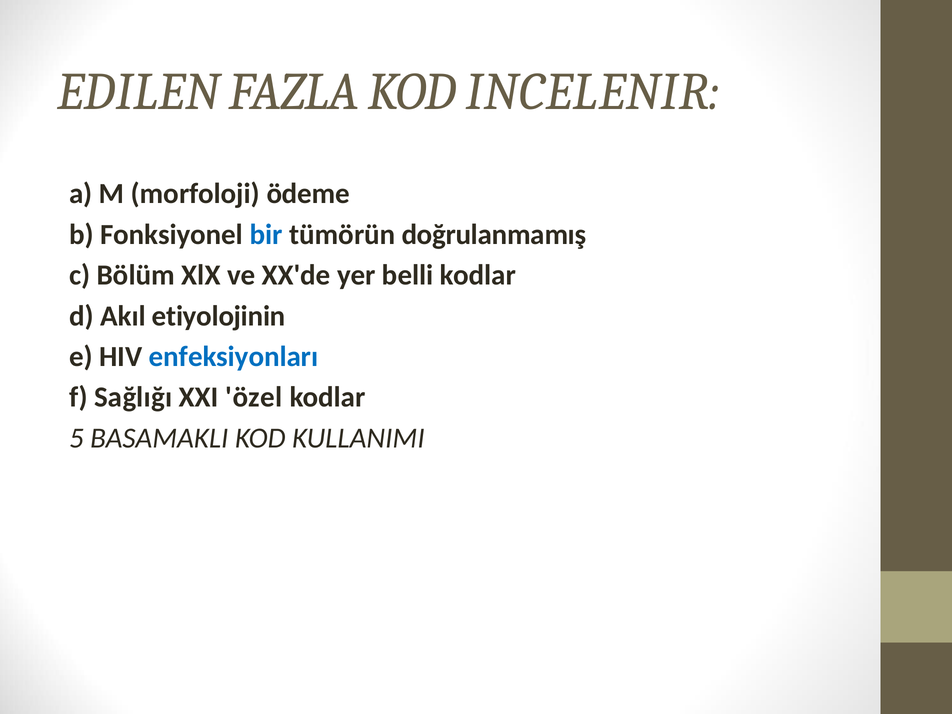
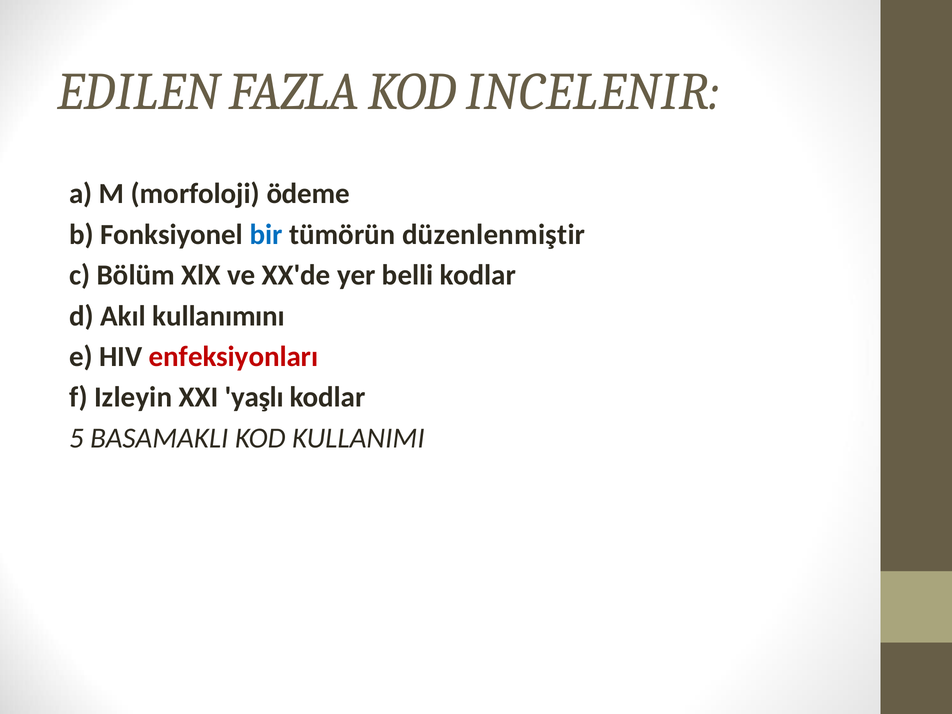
doğrulanmamış: doğrulanmamış -> düzenlenmiştir
etiyolojinin: etiyolojinin -> kullanımını
enfeksiyonları colour: blue -> red
Sağlığı: Sağlığı -> Izleyin
özel: özel -> yaşlı
